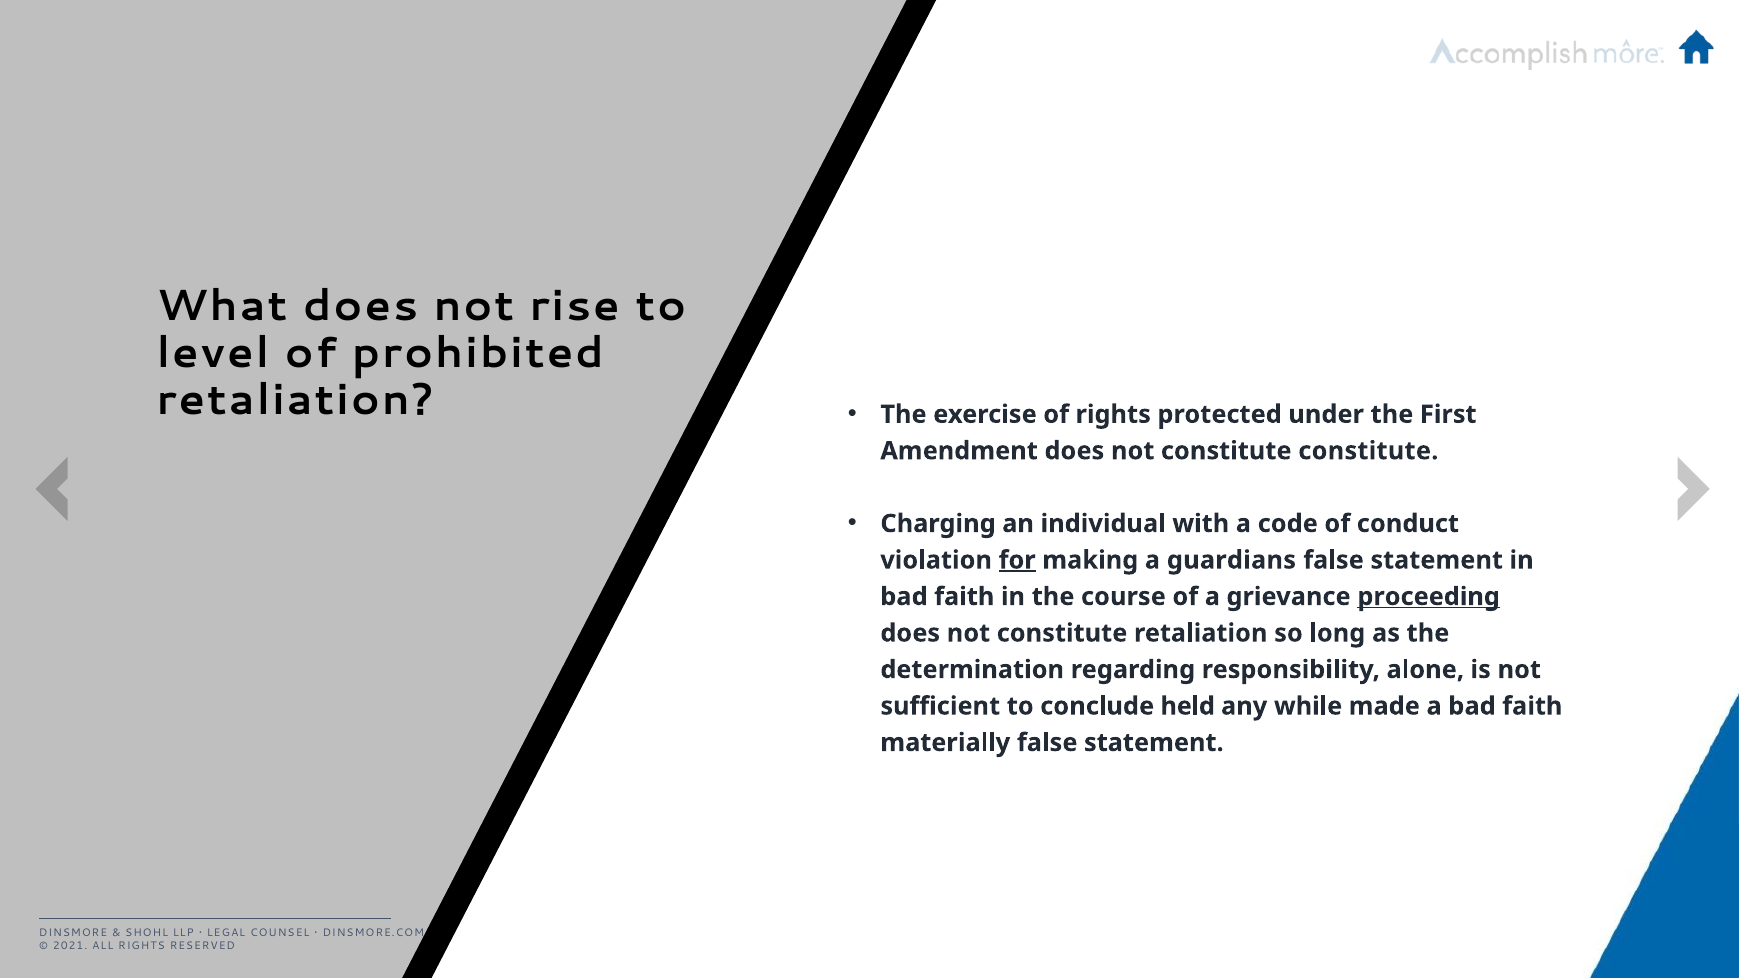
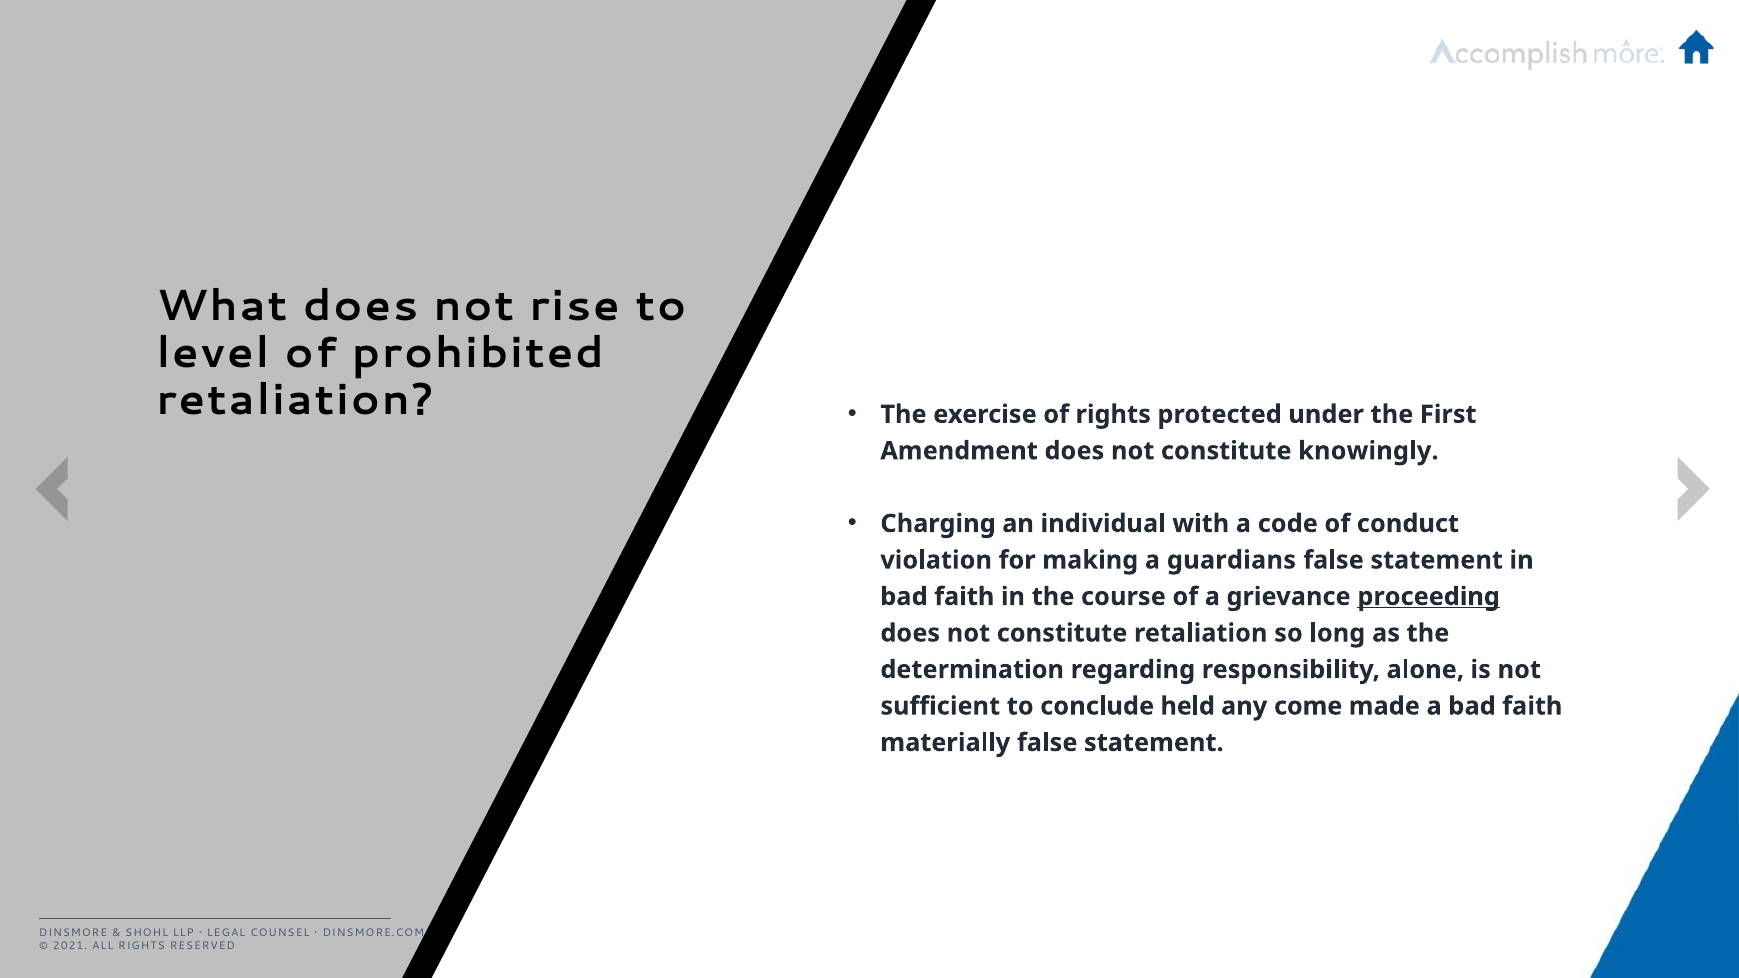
constitute constitute: constitute -> knowingly
for underline: present -> none
while: while -> come
